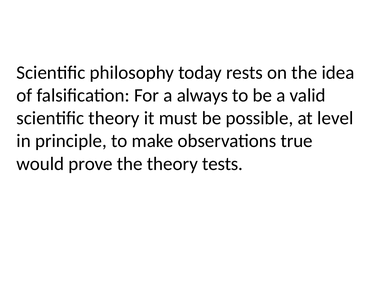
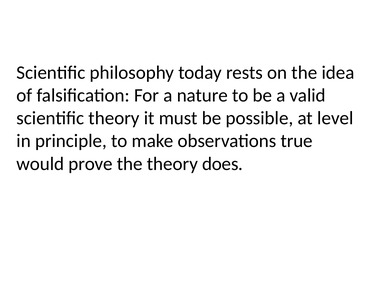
always: always -> nature
tests: tests -> does
